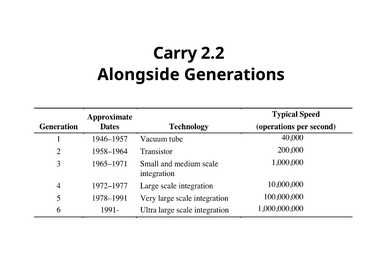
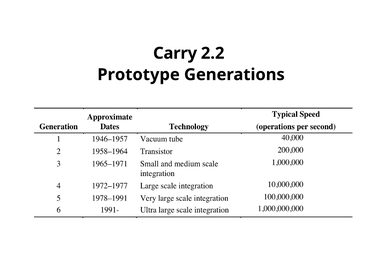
Alongside: Alongside -> Prototype
